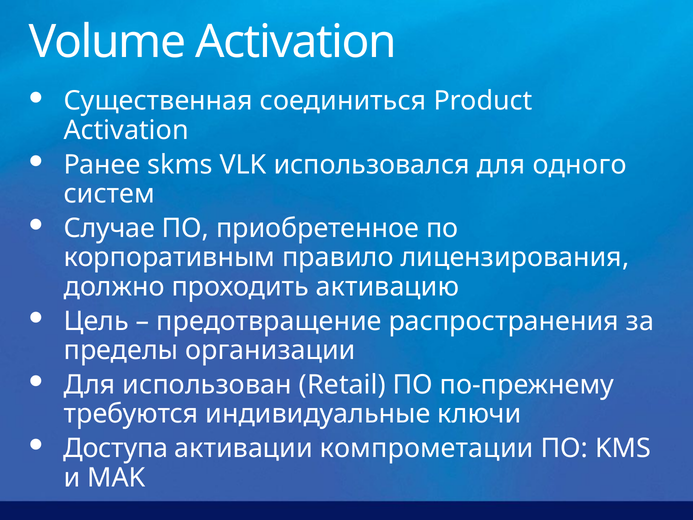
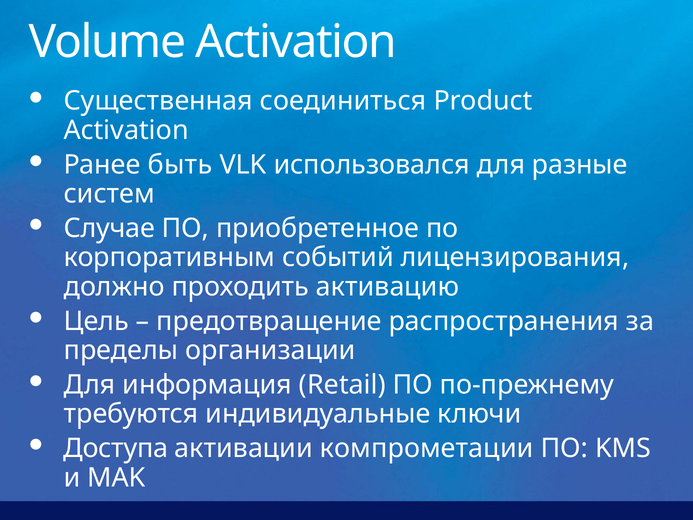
skms: skms -> быть
одного: одного -> разные
правило: правило -> событий
использован: использован -> информация
